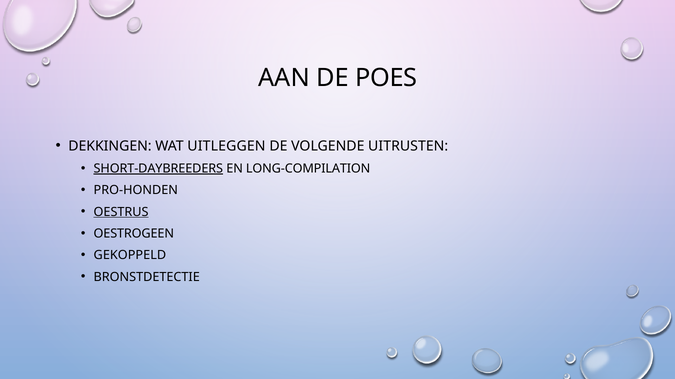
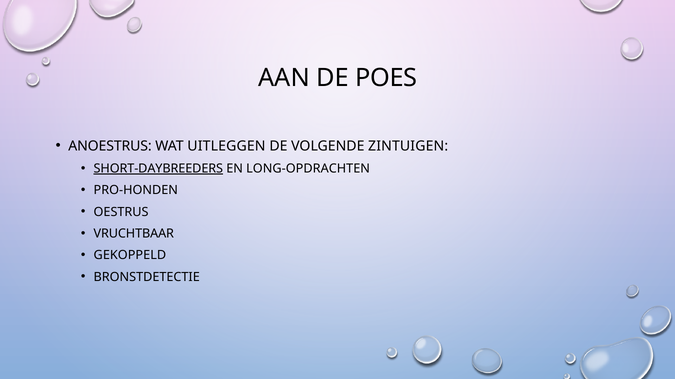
DEKKINGEN: DEKKINGEN -> ANOESTRUS
UITRUSTEN: UITRUSTEN -> ZINTUIGEN
LONG-COMPILATION: LONG-COMPILATION -> LONG-OPDRACHTEN
OESTRUS underline: present -> none
OESTROGEEN: OESTROGEEN -> VRUCHTBAAR
